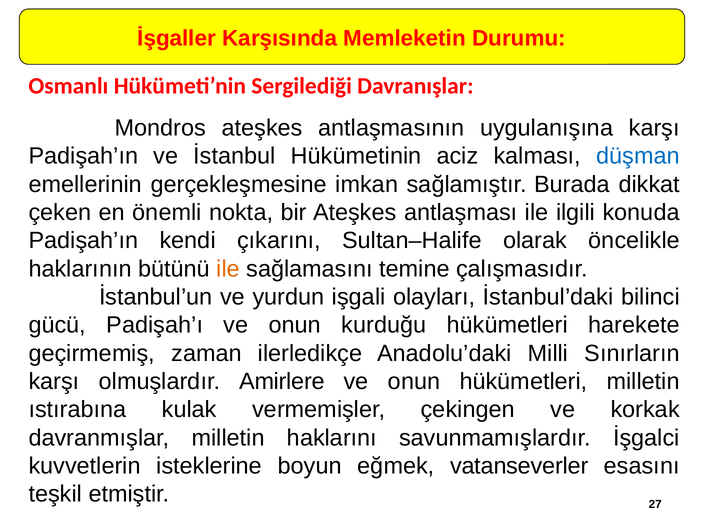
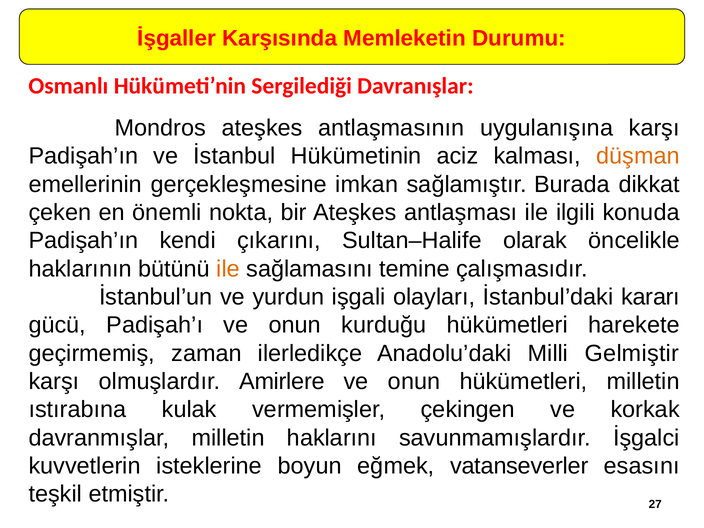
düşman colour: blue -> orange
bilinci: bilinci -> kararı
Sınırların: Sınırların -> Gelmiştir
